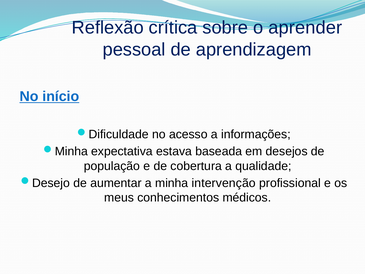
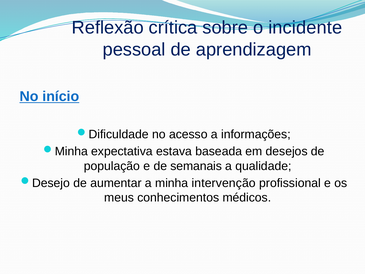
aprender: aprender -> incidente
cobertura: cobertura -> semanais
